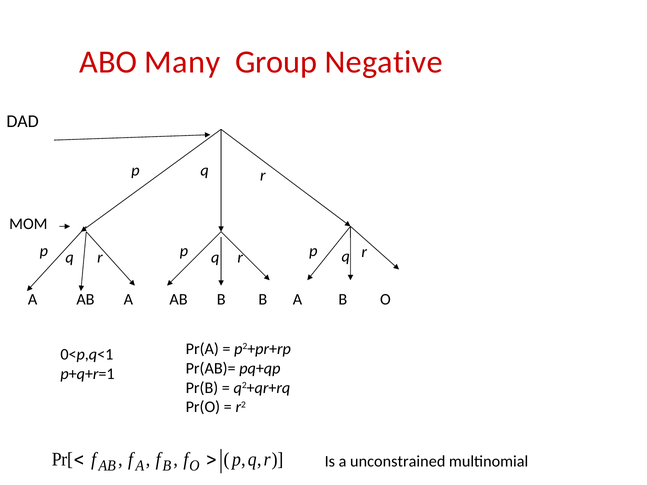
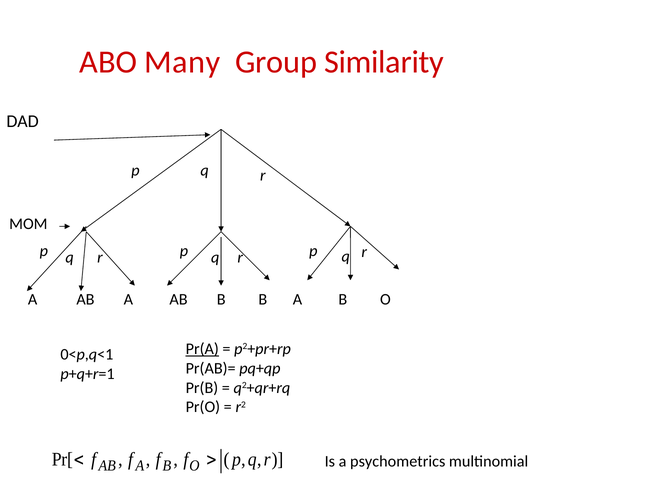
Negative: Negative -> Similarity
Pr(A underline: none -> present
unconstrained: unconstrained -> psychometrics
